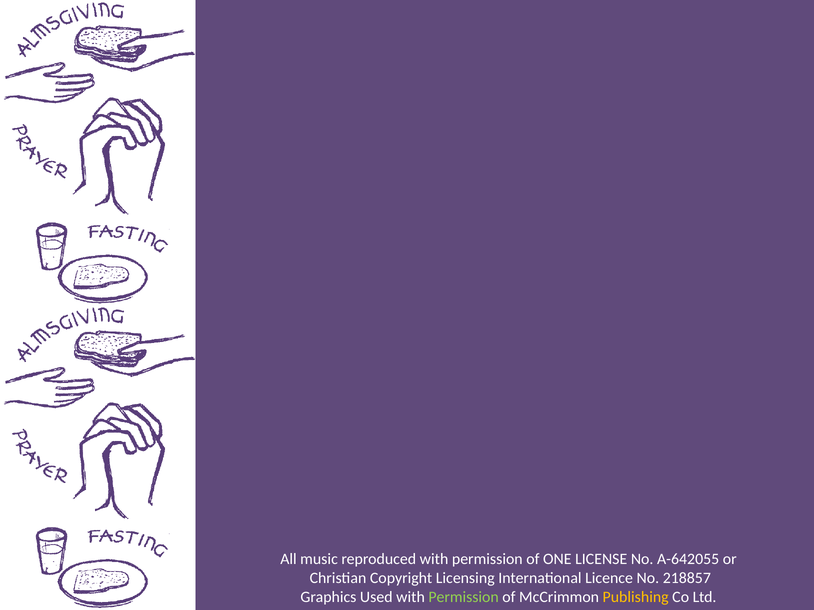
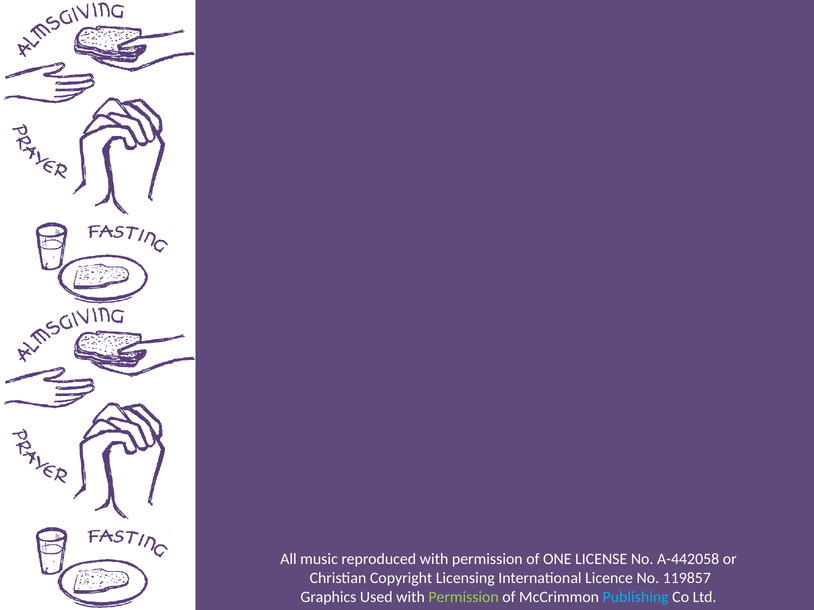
A-642055: A-642055 -> A-442058
218857: 218857 -> 119857
Publishing colour: yellow -> light blue
